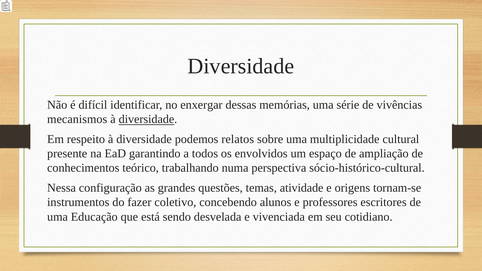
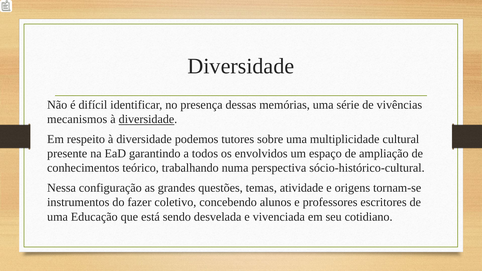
enxergar: enxergar -> presença
relatos: relatos -> tutores
